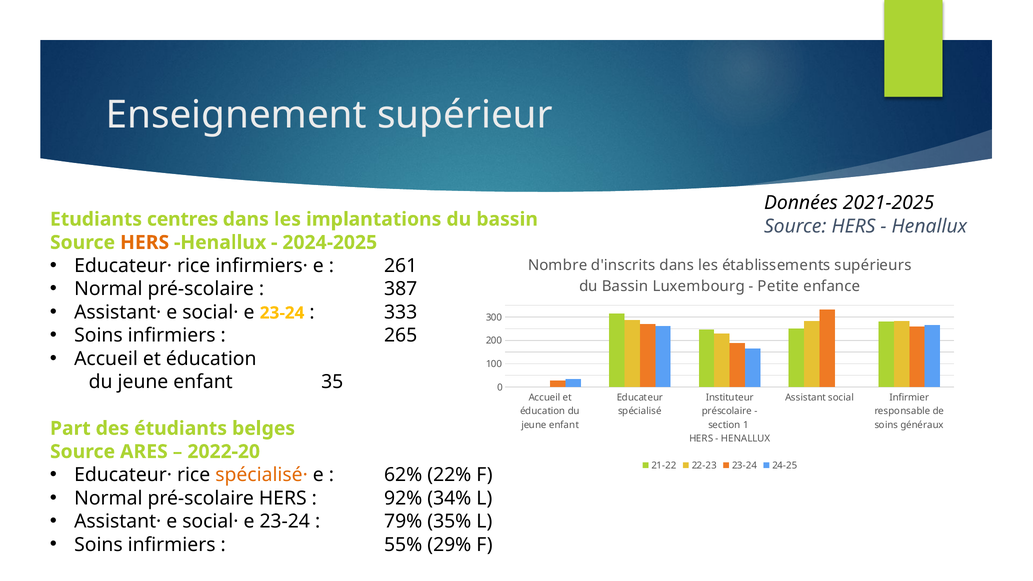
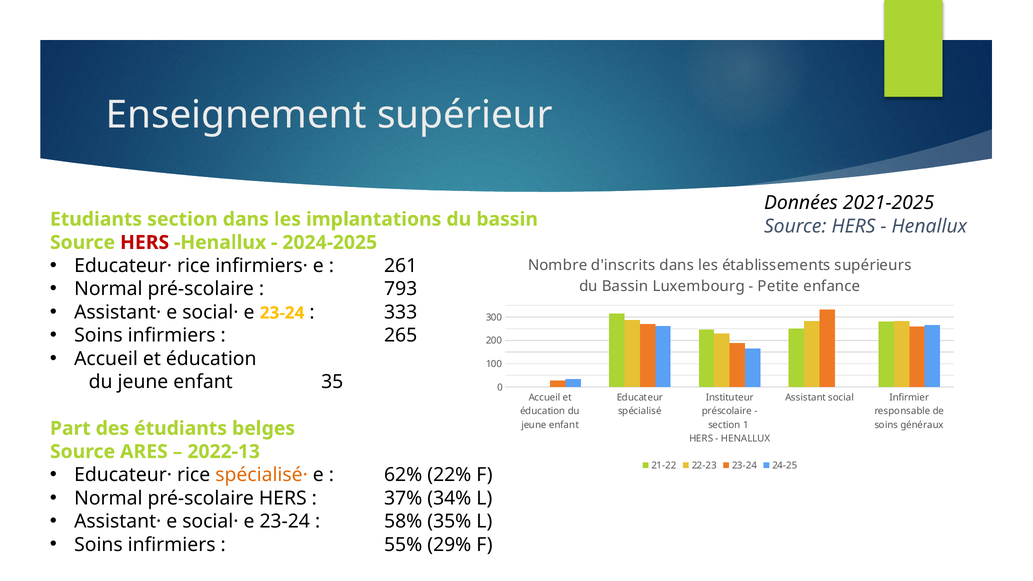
Etudiants centres: centres -> section
HERS at (145, 243) colour: orange -> red
387: 387 -> 793
2022-20: 2022-20 -> 2022-13
92%: 92% -> 37%
79%: 79% -> 58%
